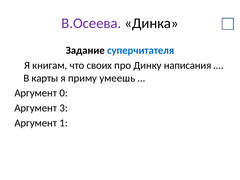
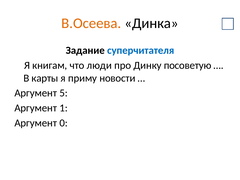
В.Осеева colour: purple -> orange
своих: своих -> люди
написания: написания -> посоветую
умеешь: умеешь -> новости
0: 0 -> 5
3: 3 -> 1
1: 1 -> 0
